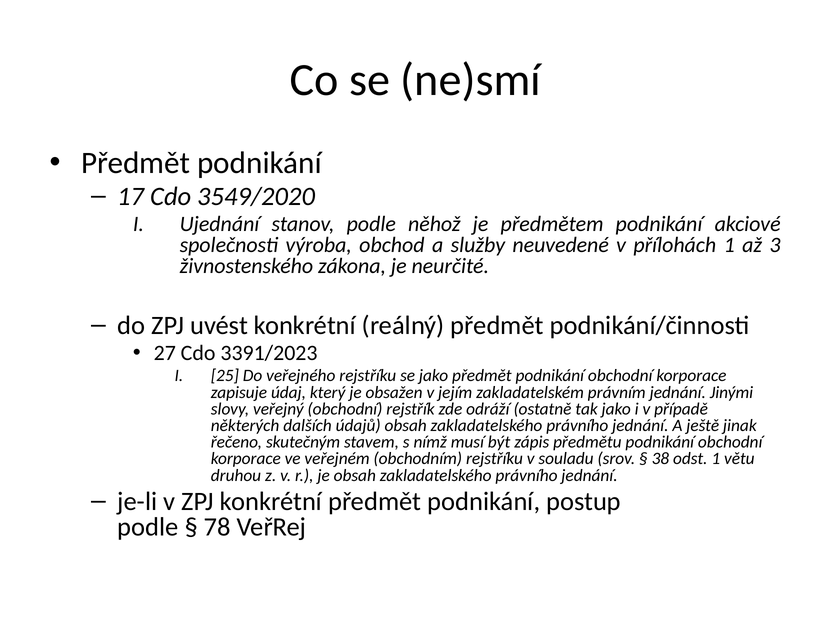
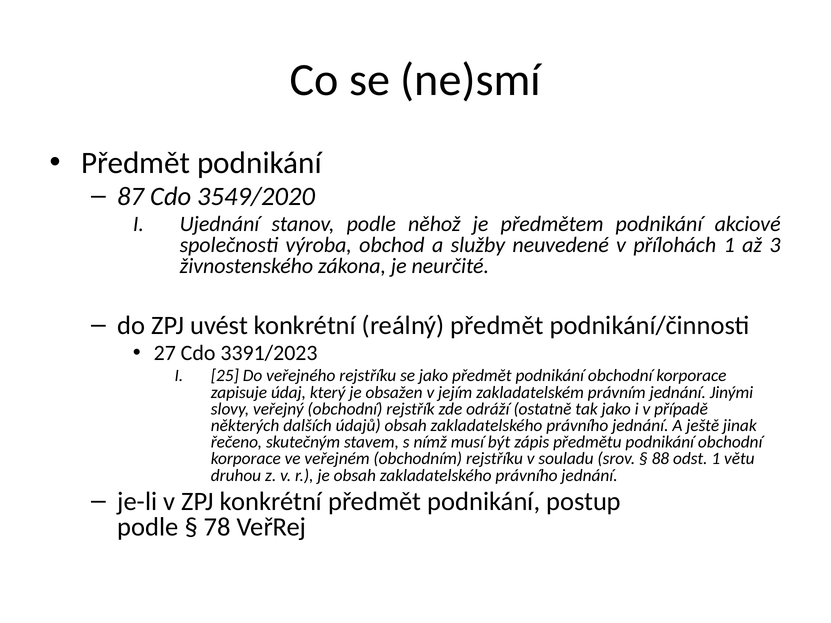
17: 17 -> 87
38: 38 -> 88
